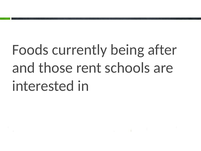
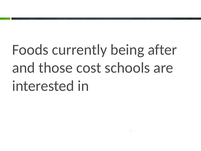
rent: rent -> cost
